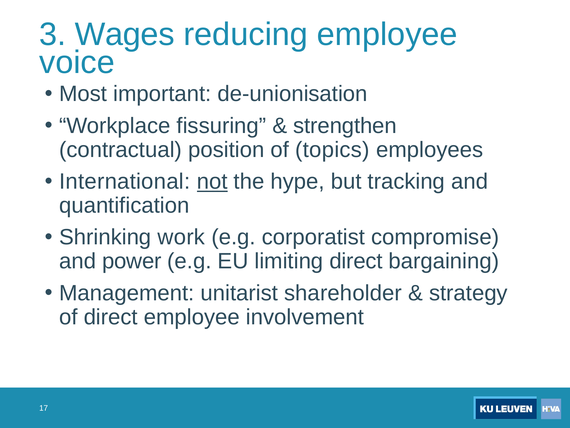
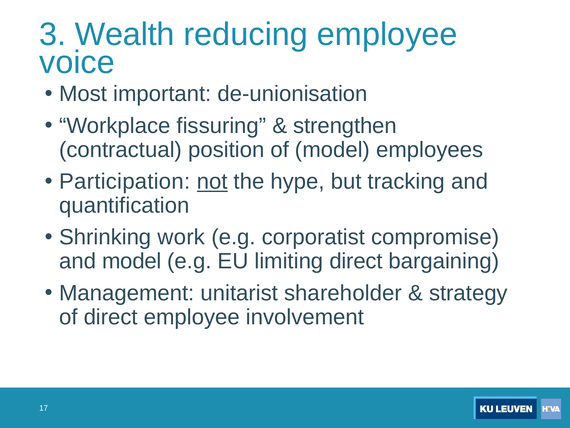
Wages: Wages -> Wealth
of topics: topics -> model
International: International -> Participation
and power: power -> model
